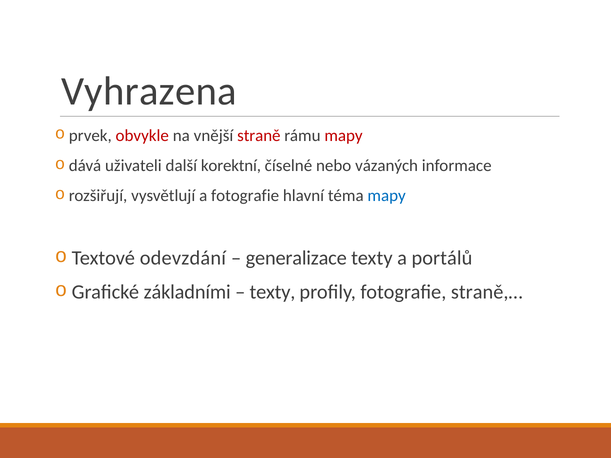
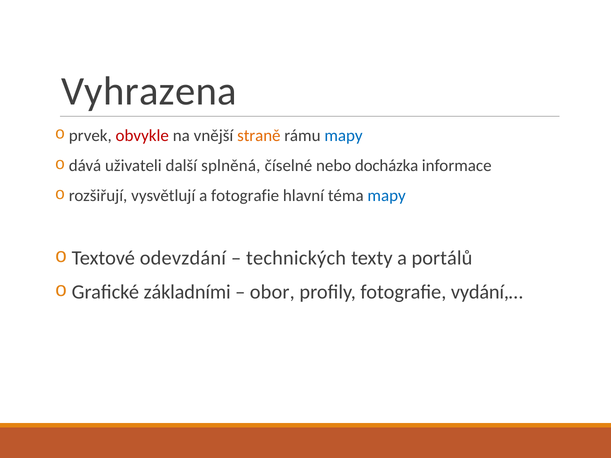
straně colour: red -> orange
mapy at (344, 136) colour: red -> blue
korektní: korektní -> splněná
vázaných: vázaných -> docházka
generalizace: generalizace -> technických
texty at (272, 292): texty -> obor
straně,…: straně,… -> vydání,…
